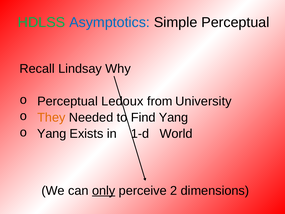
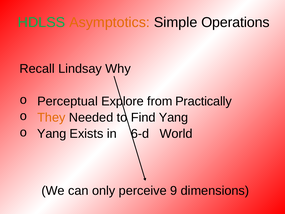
Asymptotics colour: blue -> orange
Simple Perceptual: Perceptual -> Operations
Ledoux: Ledoux -> Explore
University: University -> Practically
1-d: 1-d -> 6-d
only underline: present -> none
2: 2 -> 9
